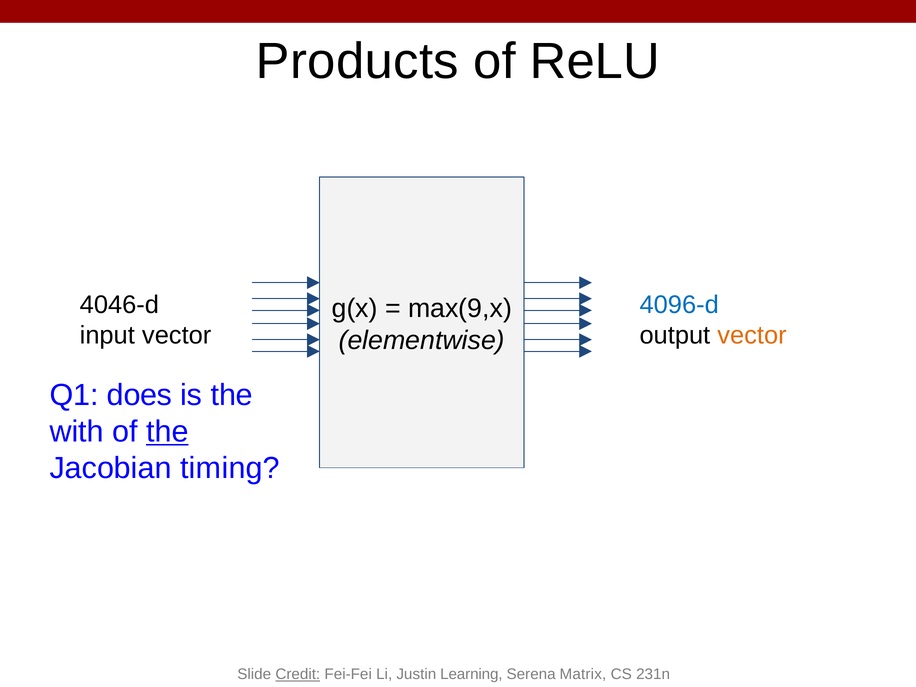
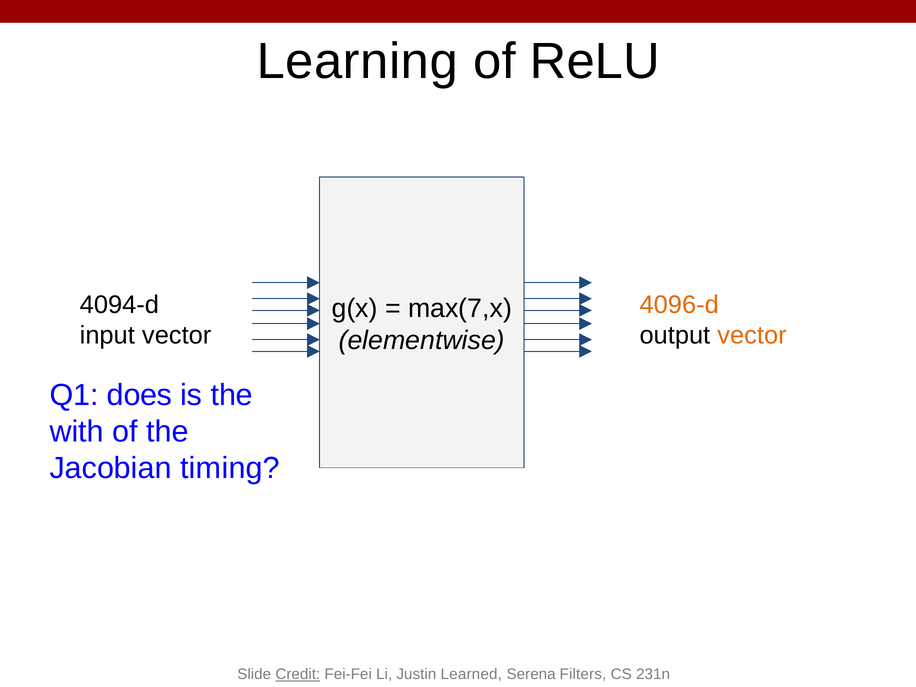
Products: Products -> Learning
4046-d: 4046-d -> 4094-d
4096-d colour: blue -> orange
max(9,x: max(9,x -> max(7,x
the at (167, 432) underline: present -> none
Learning: Learning -> Learned
Matrix: Matrix -> Filters
